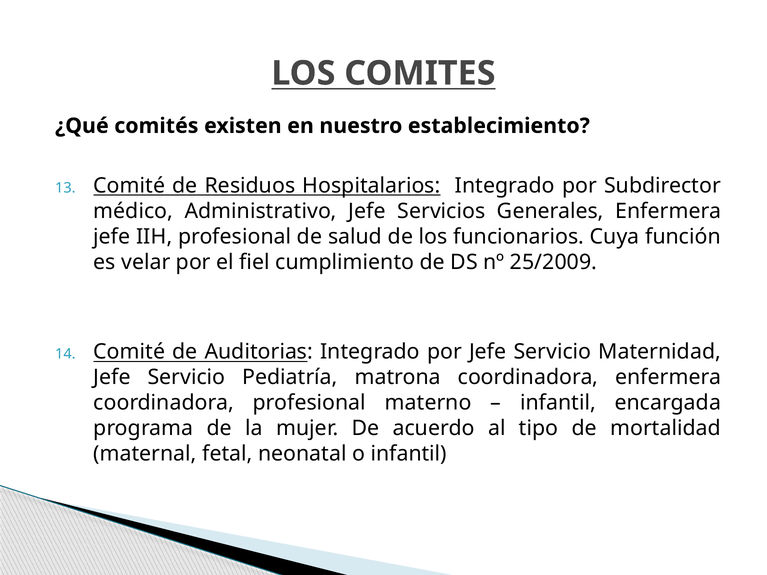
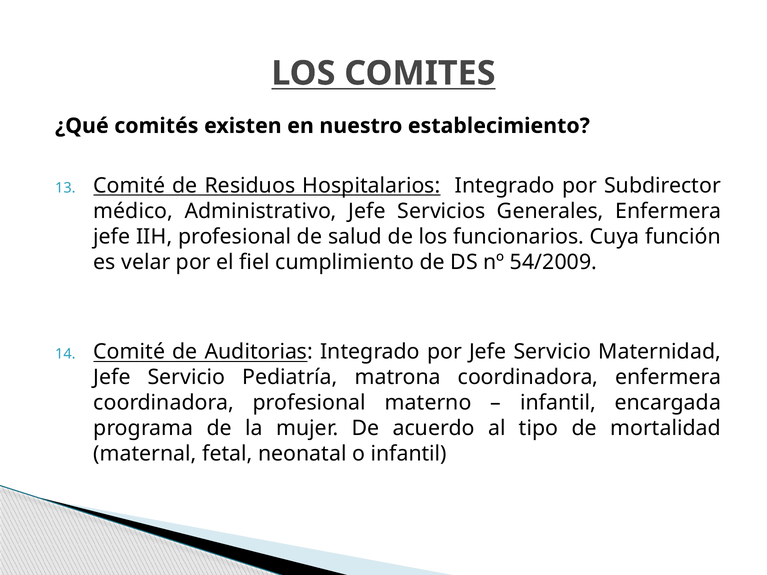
25/2009: 25/2009 -> 54/2009
